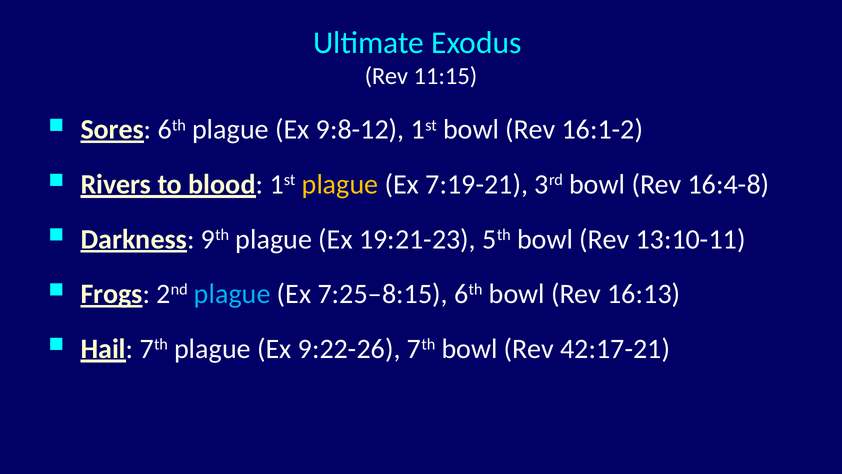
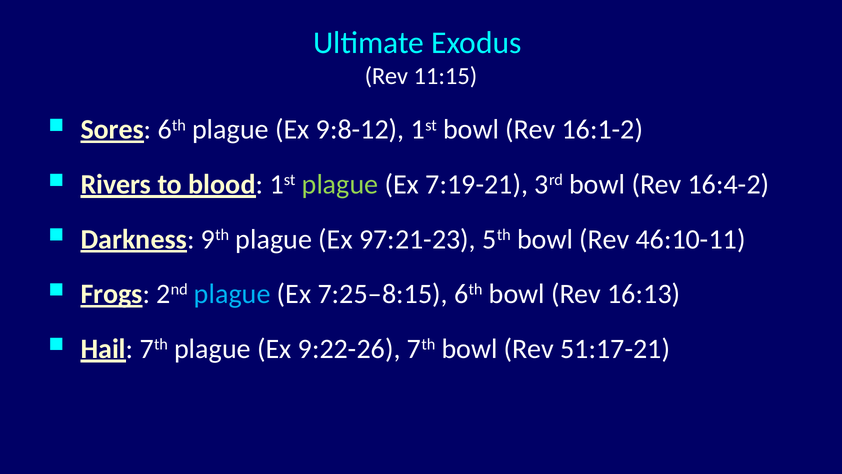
plague at (340, 184) colour: yellow -> light green
16:4-8: 16:4-8 -> 16:4-2
19:21-23: 19:21-23 -> 97:21-23
13:10-11: 13:10-11 -> 46:10-11
42:17-21: 42:17-21 -> 51:17-21
